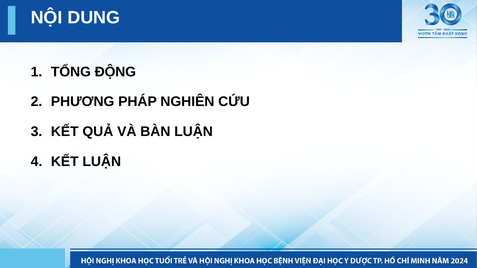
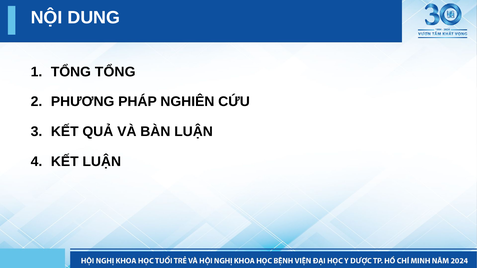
TỔNG ĐỘNG: ĐỘNG -> TỔNG
